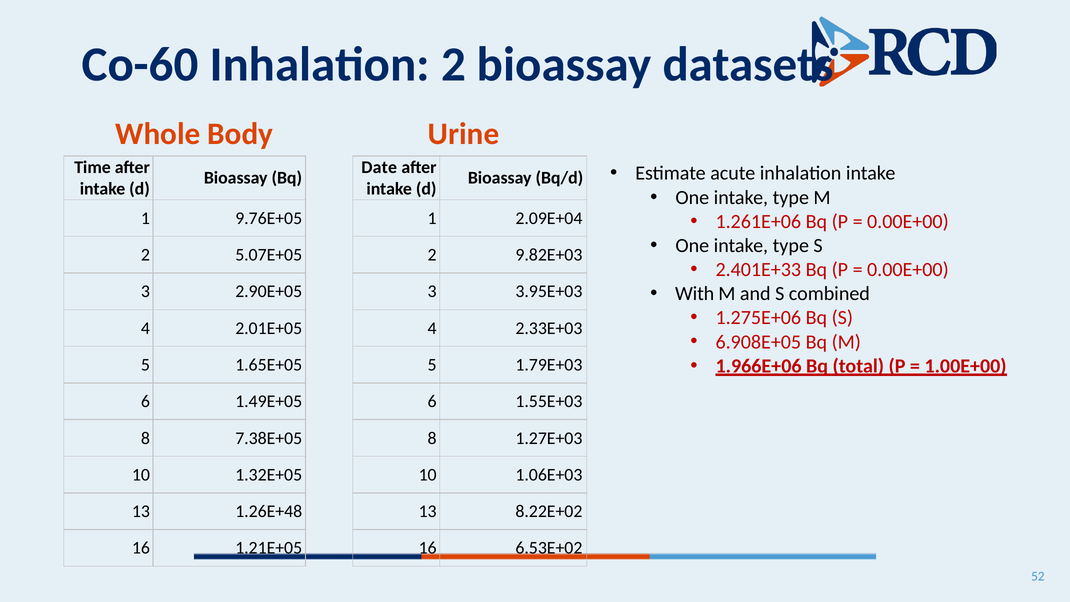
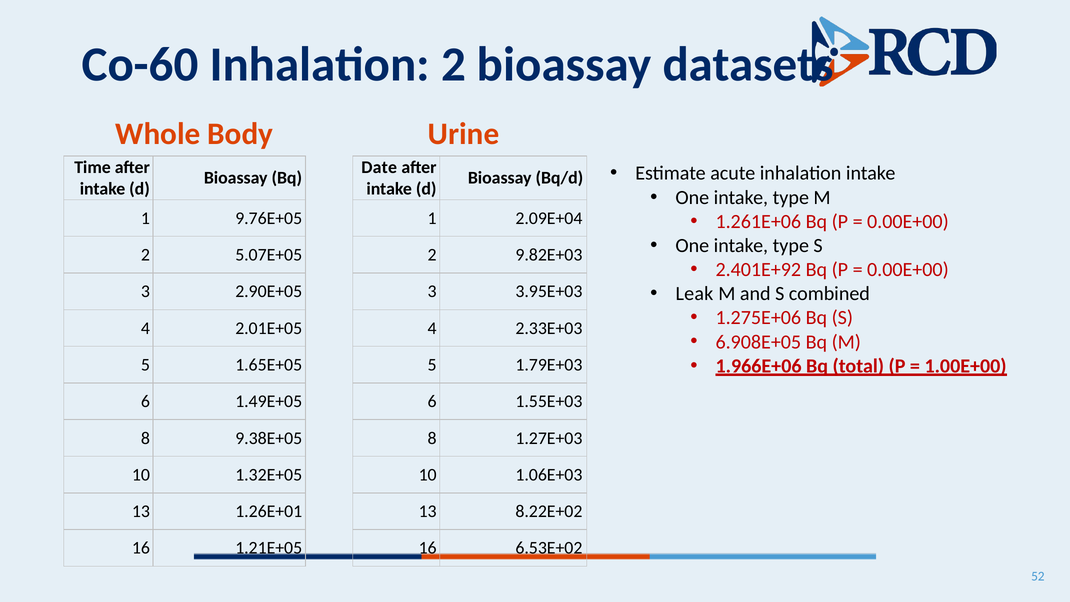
2.401E+33: 2.401E+33 -> 2.401E+92
With: With -> Leak
7.38E+05: 7.38E+05 -> 9.38E+05
1.26E+48: 1.26E+48 -> 1.26E+01
